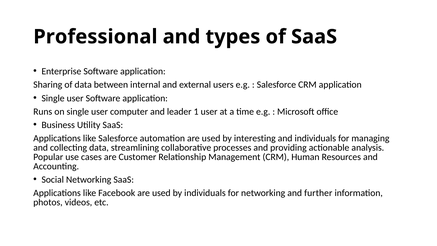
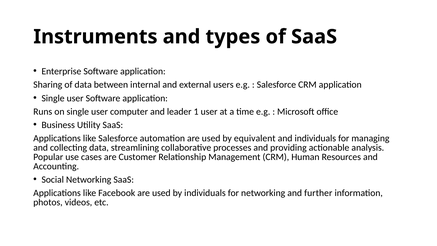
Professional: Professional -> Instruments
interesting: interesting -> equivalent
